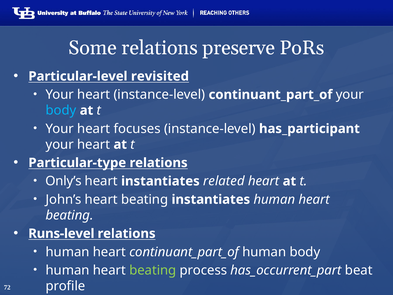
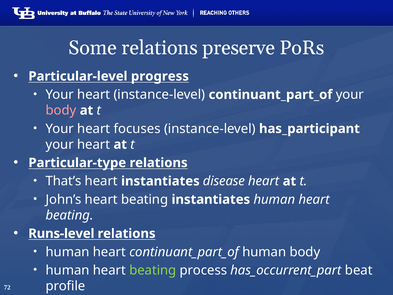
revisited: revisited -> progress
body at (61, 110) colour: light blue -> pink
Only’s: Only’s -> That’s
related: related -> disease
